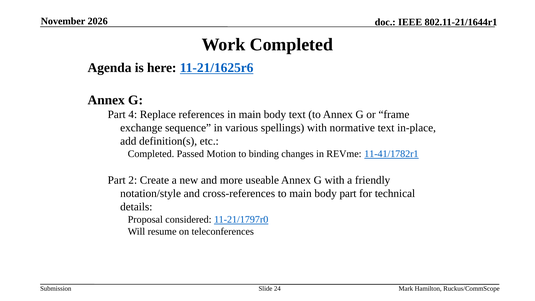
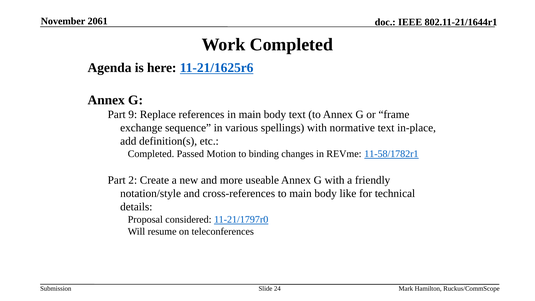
2026: 2026 -> 2061
4: 4 -> 9
11-41/1782r1: 11-41/1782r1 -> 11-58/1782r1
body part: part -> like
